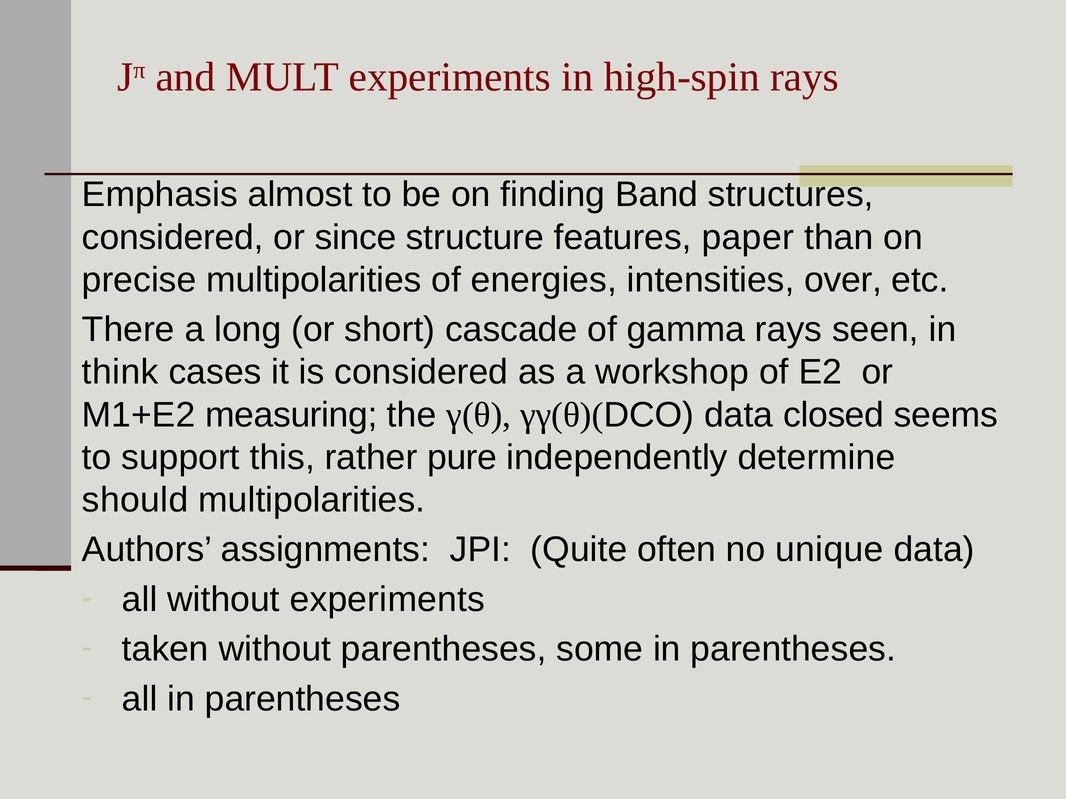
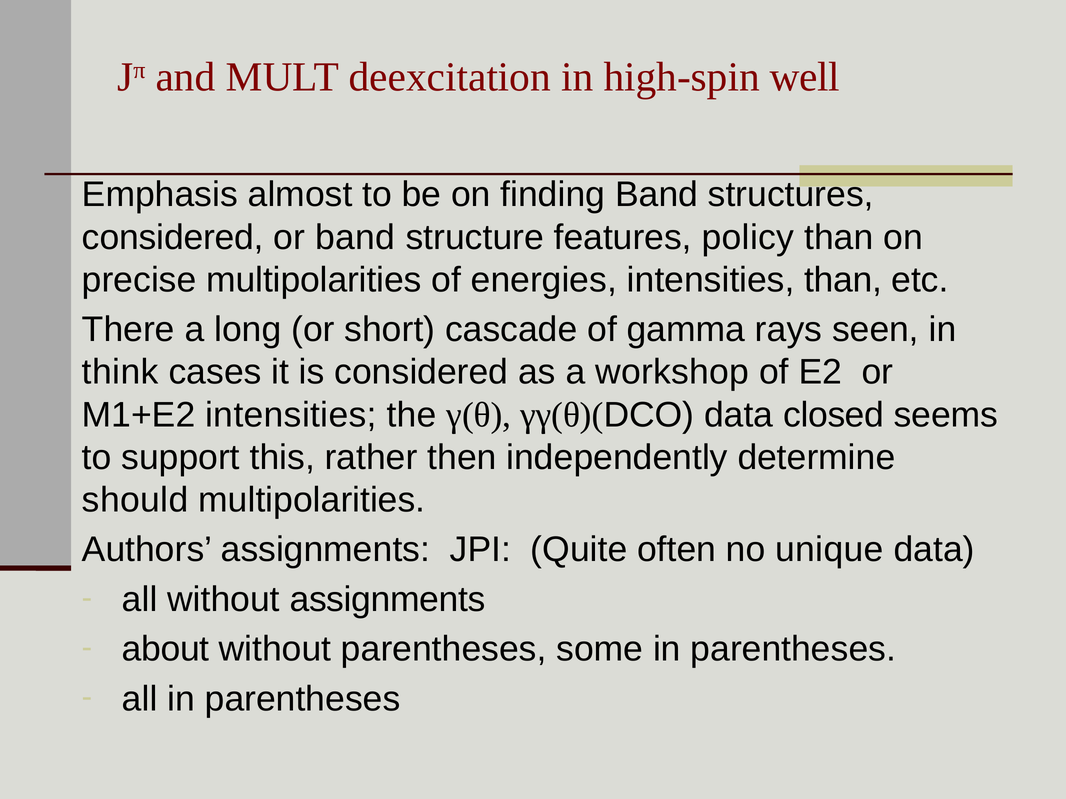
MULT experiments: experiments -> deexcitation
high-spin rays: rays -> well
or since: since -> band
paper: paper -> policy
intensities over: over -> than
M1+E2 measuring: measuring -> intensities
pure: pure -> then
without experiments: experiments -> assignments
taken: taken -> about
